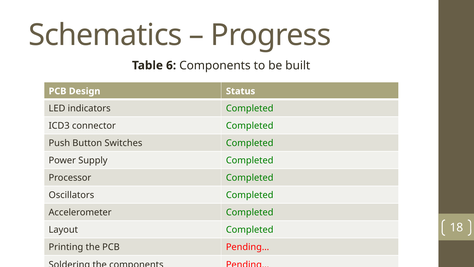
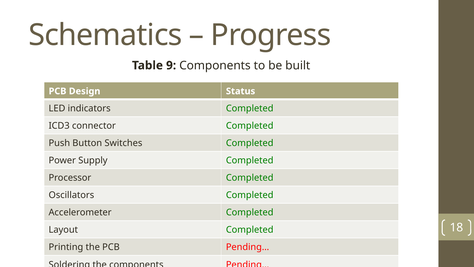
6: 6 -> 9
